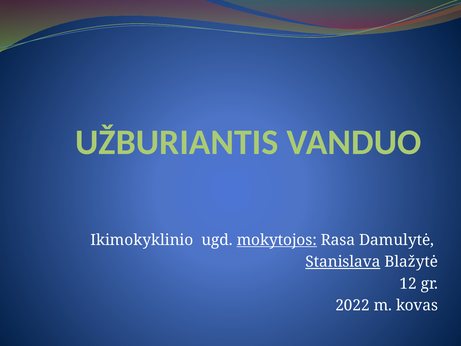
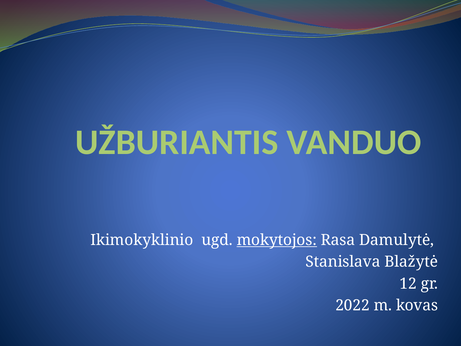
Stanislava underline: present -> none
